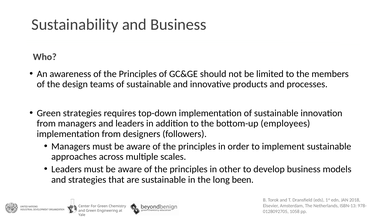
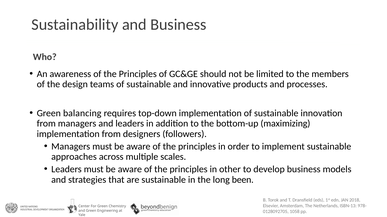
Green strategies: strategies -> balancing
employees: employees -> maximizing
